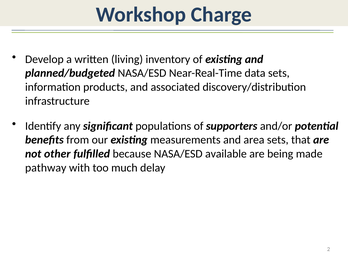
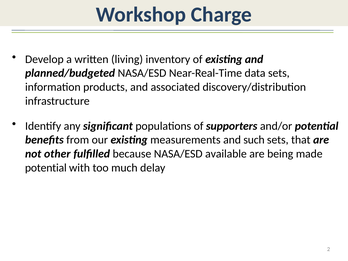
area: area -> such
pathway at (46, 168): pathway -> potential
